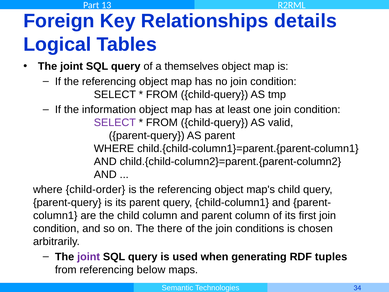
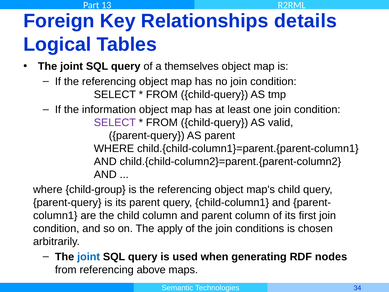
child-order: child-order -> child-group
there: there -> apply
joint at (89, 256) colour: purple -> blue
tuples: tuples -> nodes
below: below -> above
